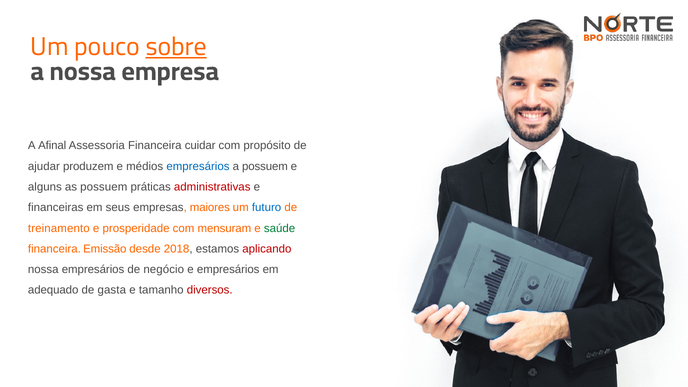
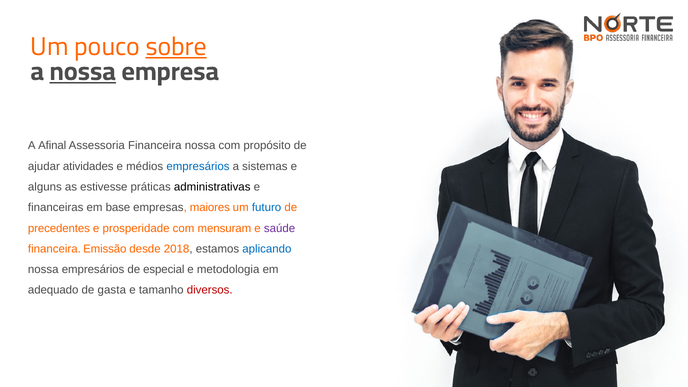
nossa at (83, 71) underline: none -> present
Financeira cuidar: cuidar -> nossa
produzem: produzem -> atividades
a possuem: possuem -> sistemas
as possuem: possuem -> estivesse
administrativas colour: red -> black
seus: seus -> base
treinamento: treinamento -> precedentes
saúde colour: green -> purple
aplicando colour: red -> blue
negócio: negócio -> especial
e empresários: empresários -> metodologia
